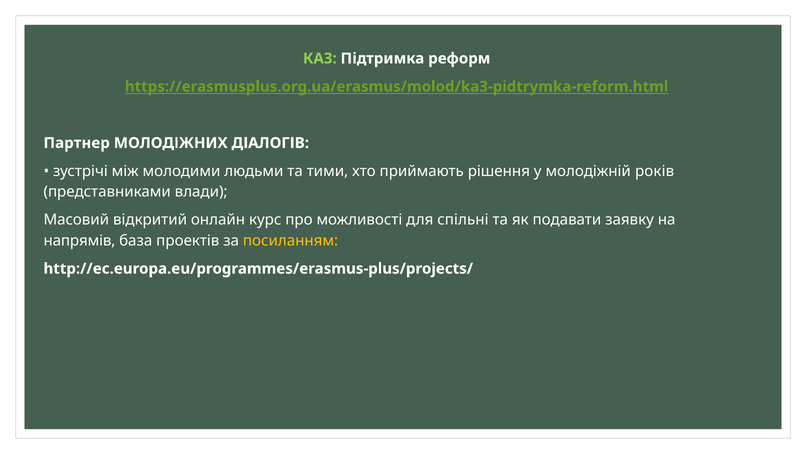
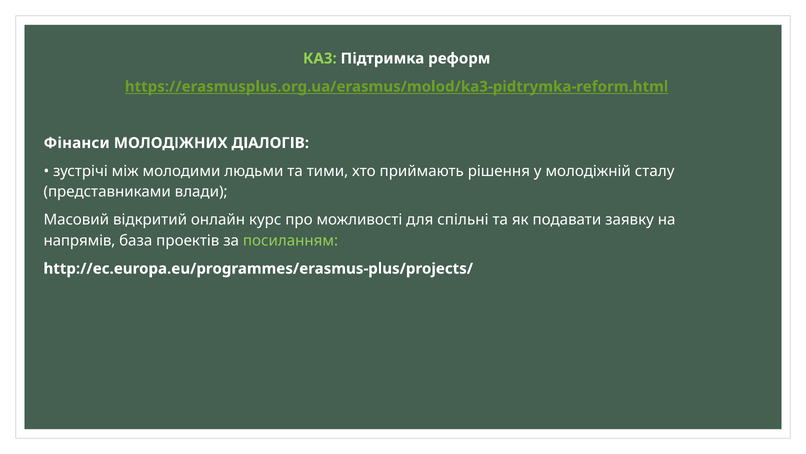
Партнер: Партнер -> Фінанси
років: років -> сталу
посиланням colour: yellow -> light green
